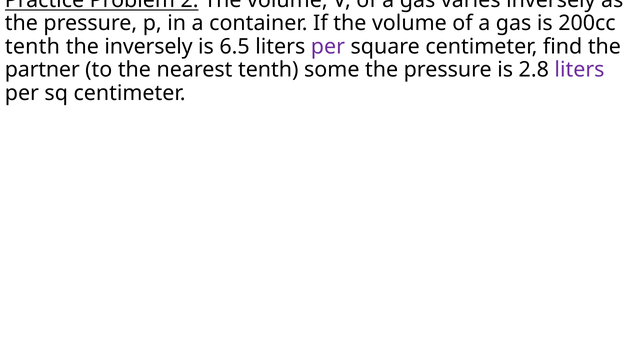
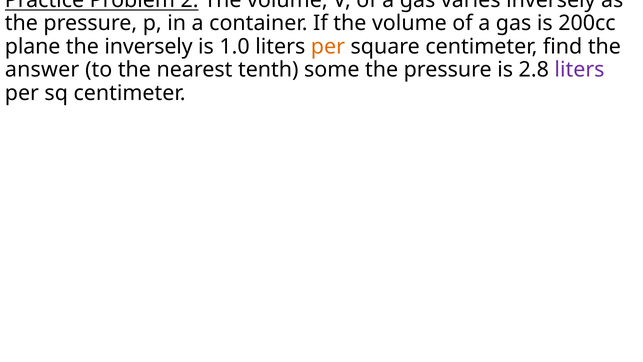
tenth at (32, 47): tenth -> plane
6.5: 6.5 -> 1.0
per at (328, 47) colour: purple -> orange
partner: partner -> answer
